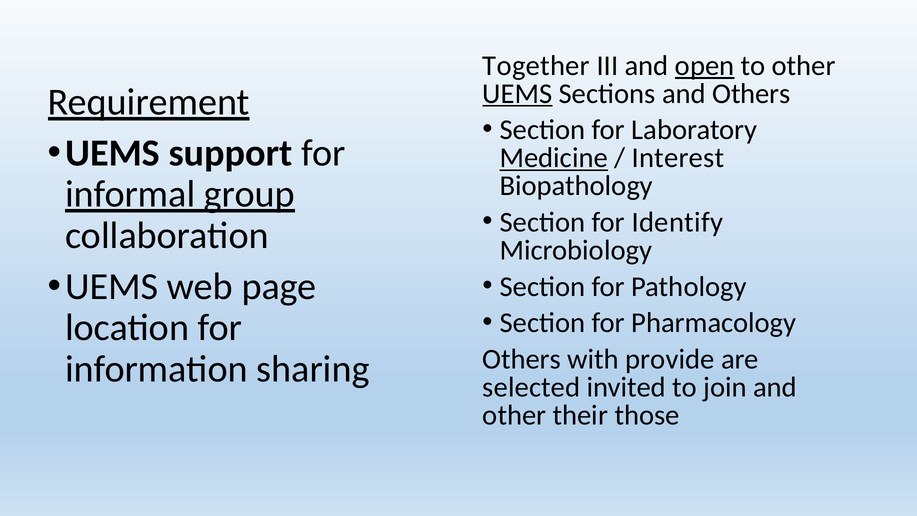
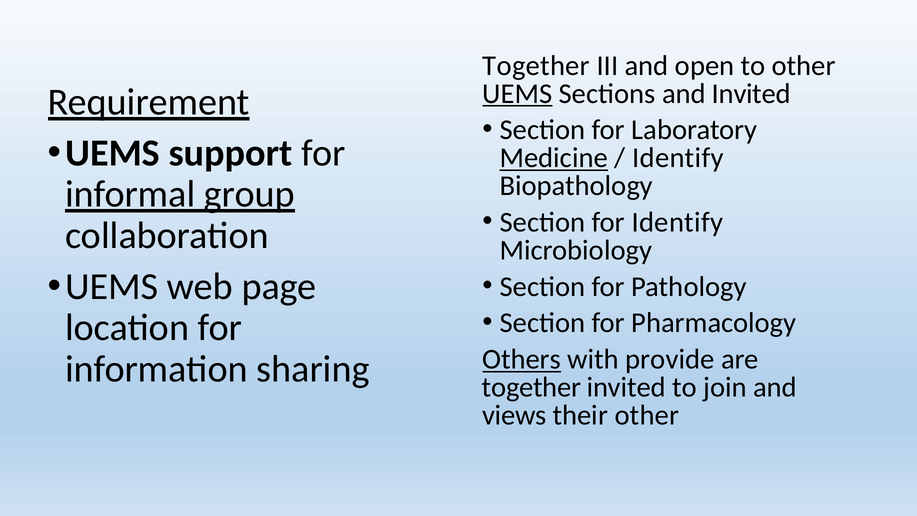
open underline: present -> none
and Others: Others -> Invited
Interest at (678, 158): Interest -> Identify
Others at (522, 359) underline: none -> present
selected at (531, 387): selected -> together
other at (514, 415): other -> views
their those: those -> other
